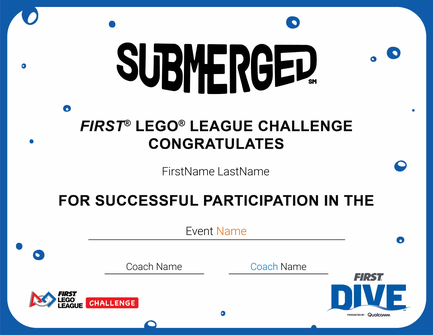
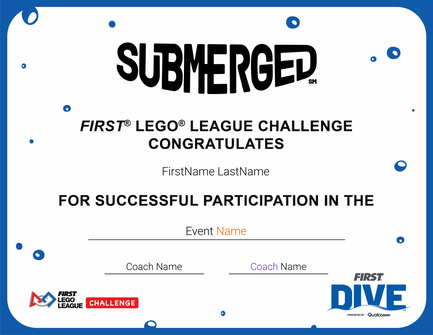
Coach at (264, 267) colour: blue -> purple
